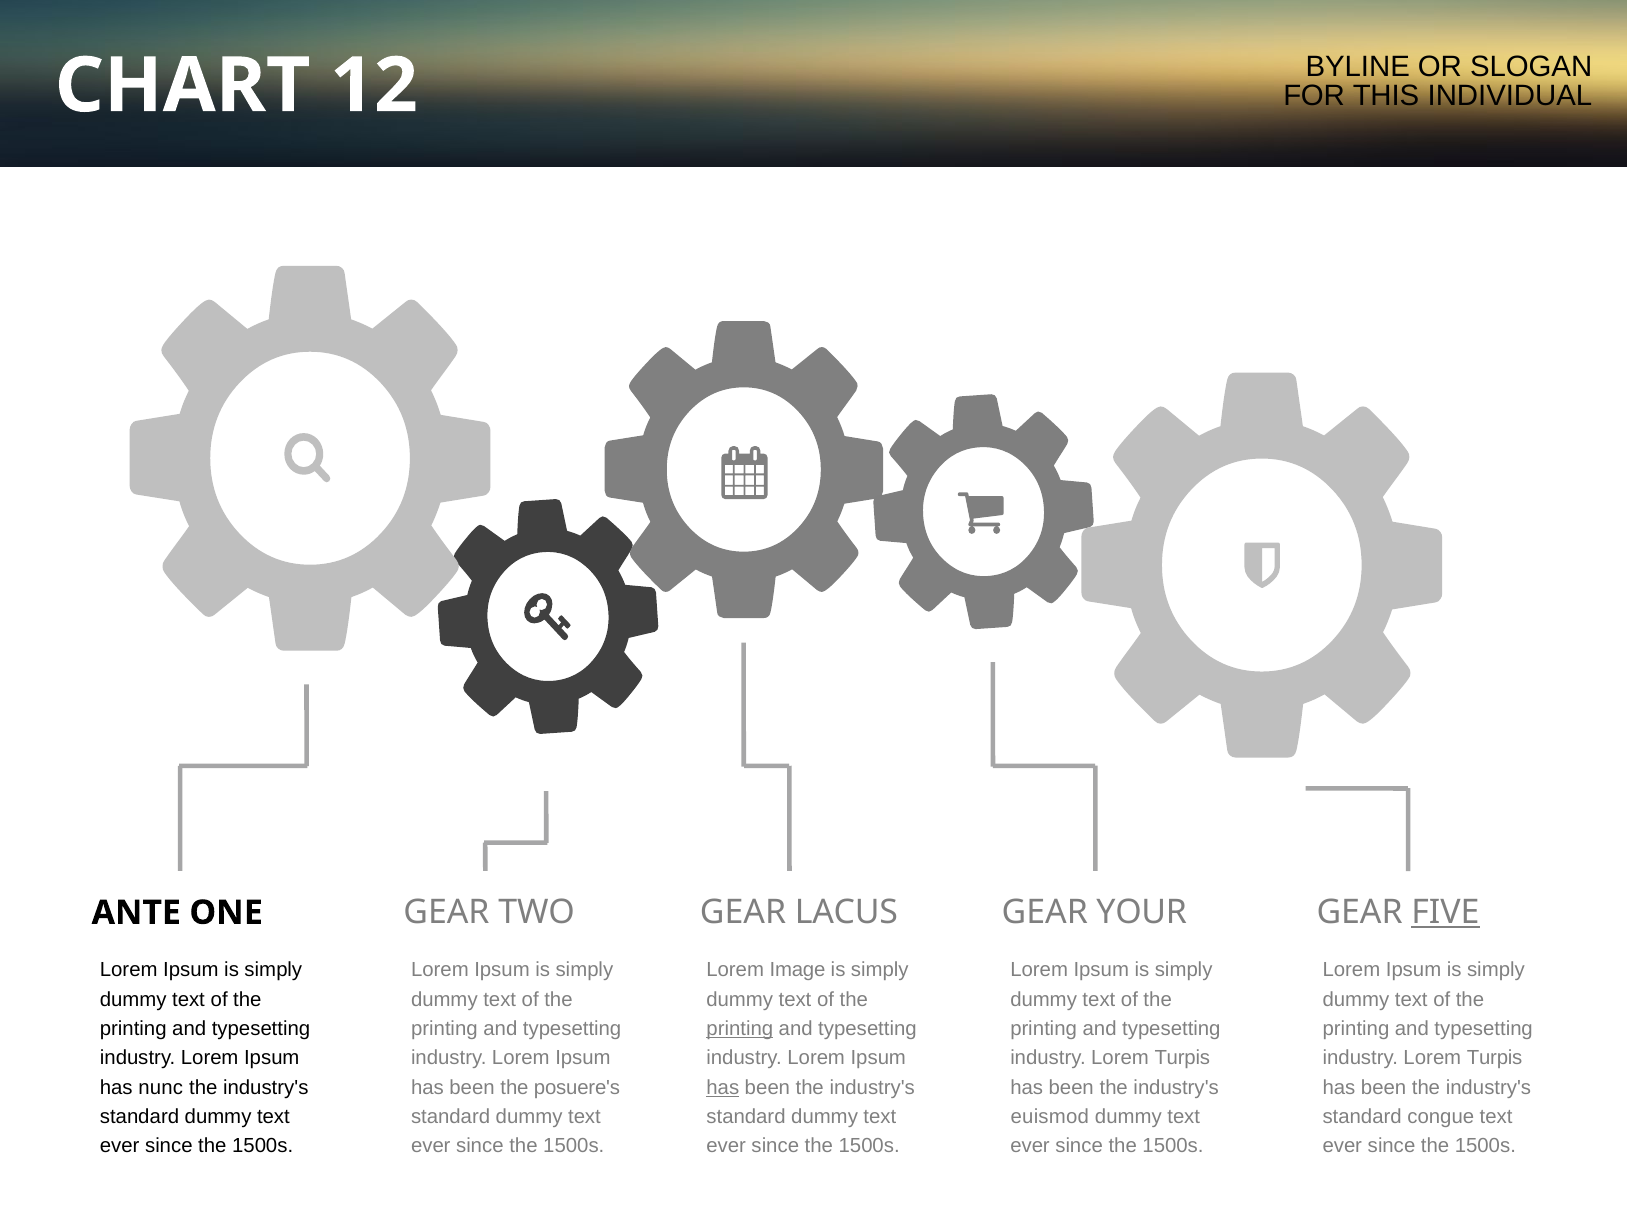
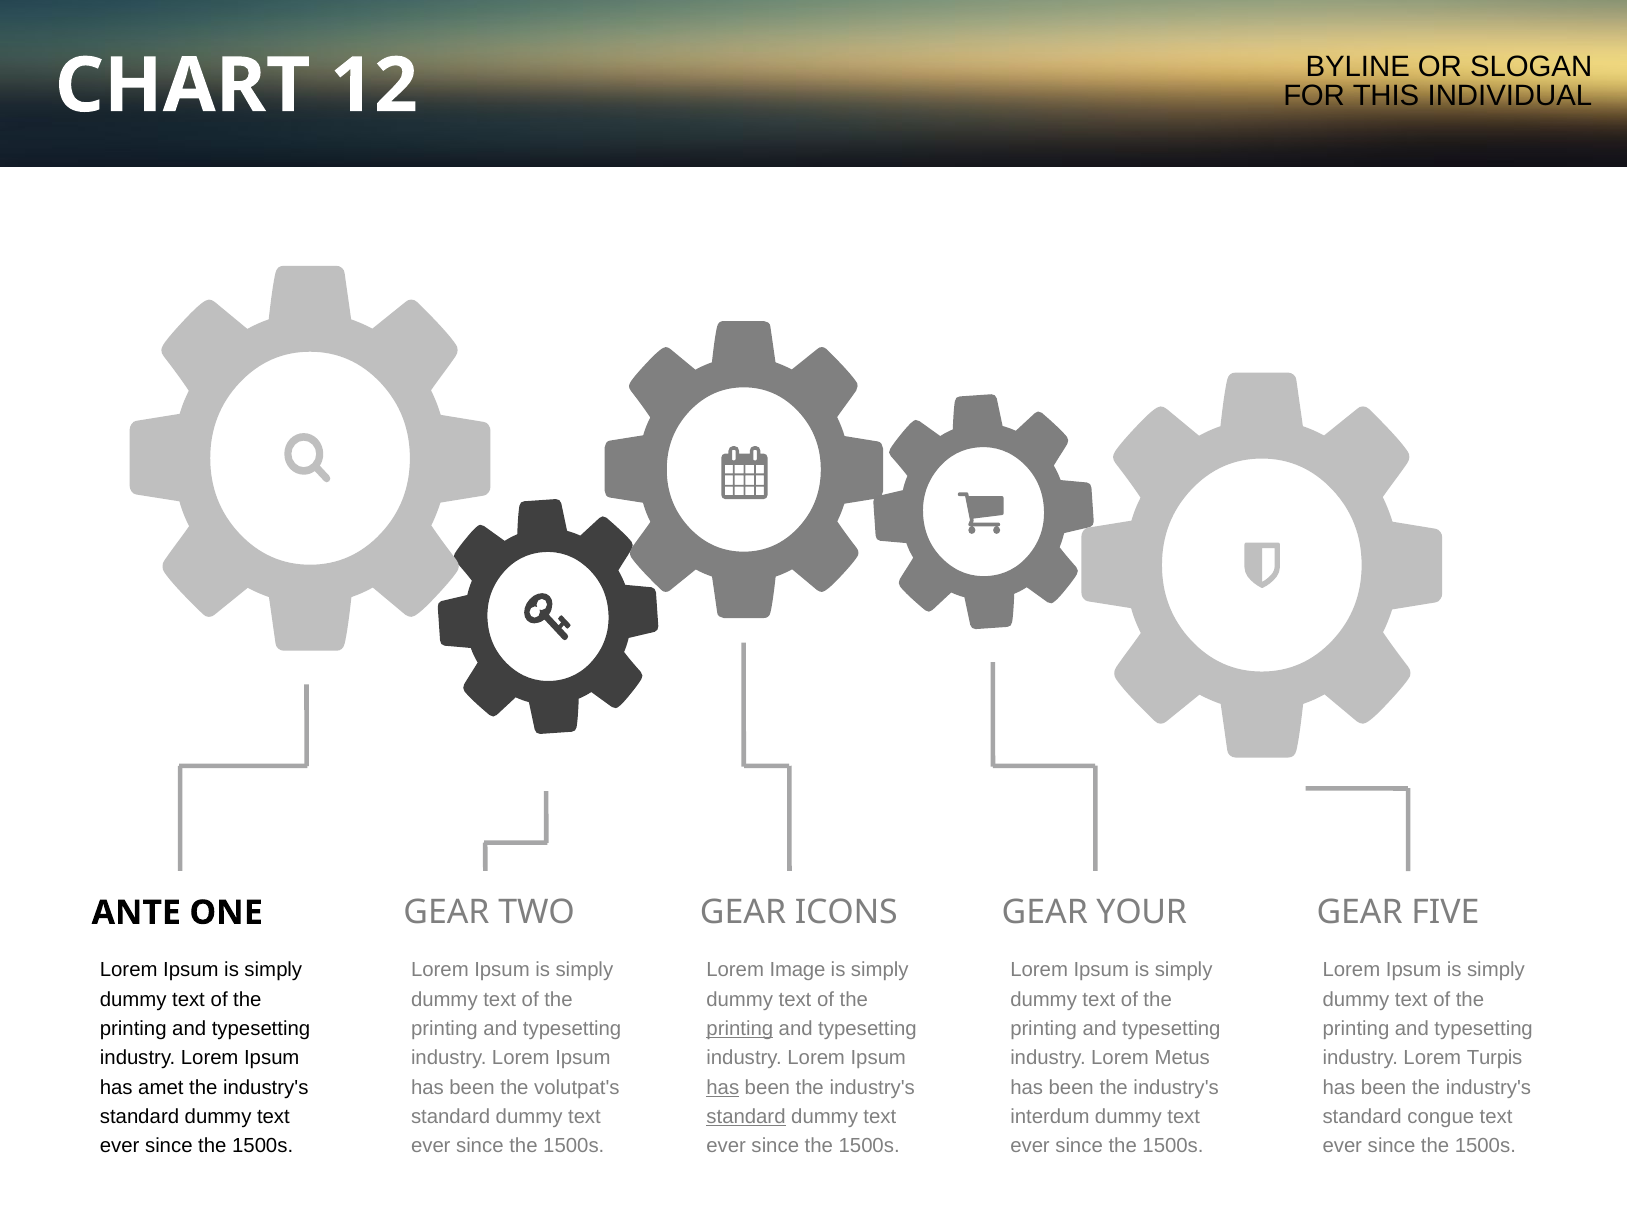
LACUS: LACUS -> ICONS
FIVE underline: present -> none
Turpis at (1182, 1058): Turpis -> Metus
nunc: nunc -> amet
posuere's: posuere's -> volutpat's
standard at (746, 1117) underline: none -> present
euismod: euismod -> interdum
